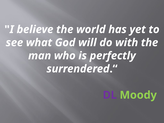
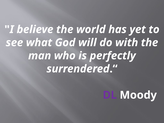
Moody colour: light green -> white
